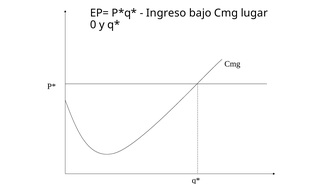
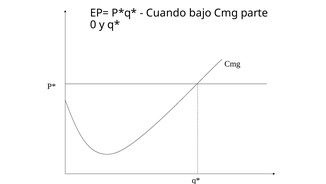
Ingreso: Ingreso -> Cuando
lugar: lugar -> parte
